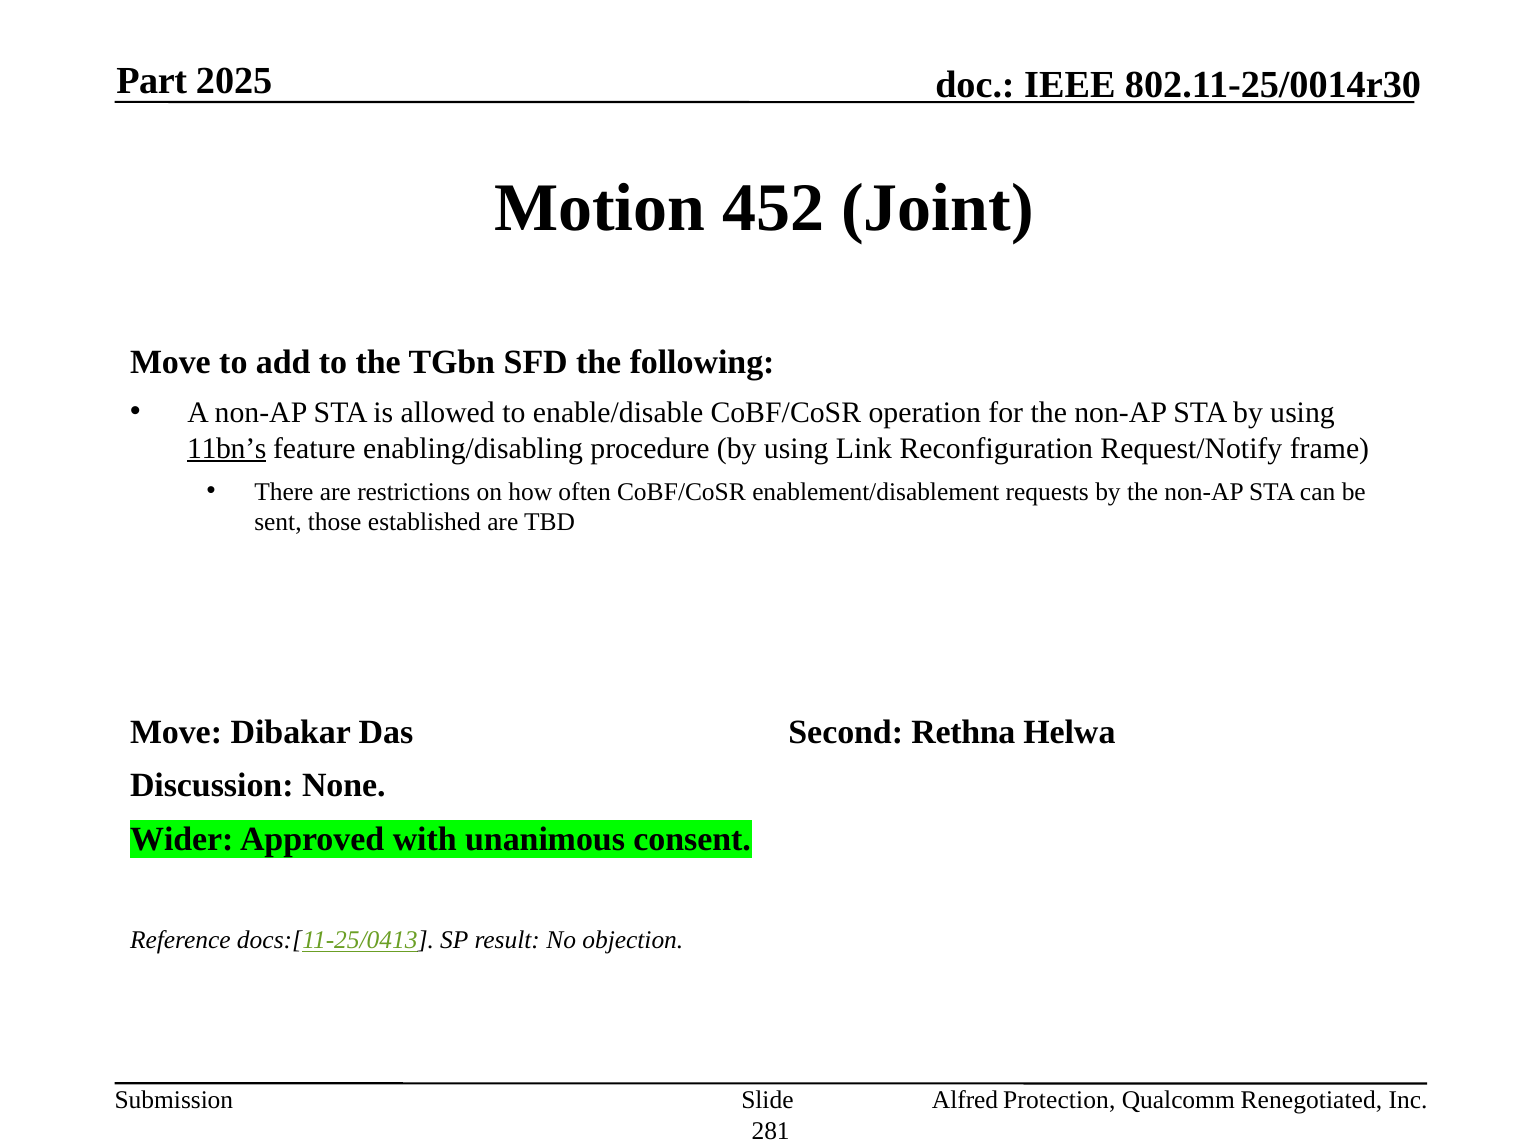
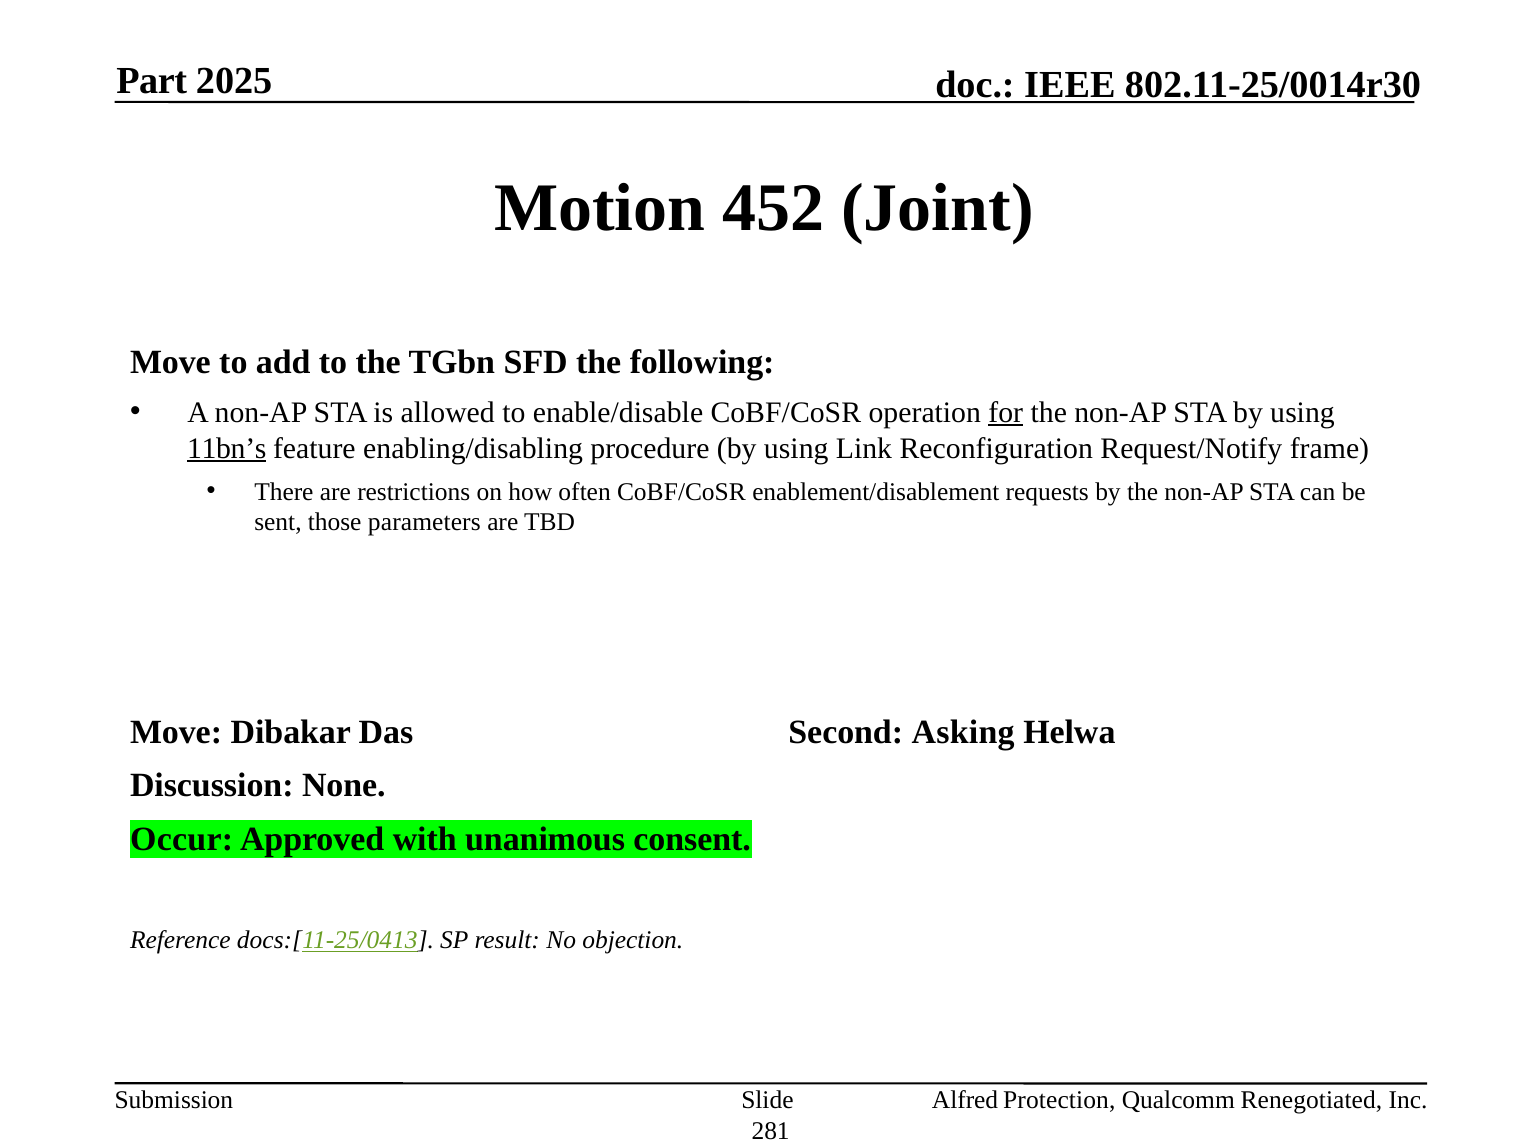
for underline: none -> present
established: established -> parameters
Rethna: Rethna -> Asking
Wider: Wider -> Occur
